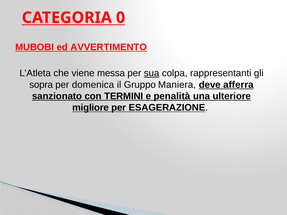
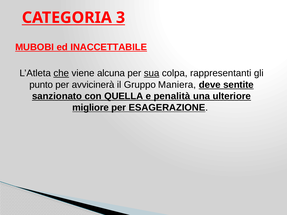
0: 0 -> 3
AVVERTIMENTO: AVVERTIMENTO -> INACCETTABILE
che underline: none -> present
messa: messa -> alcuna
sopra: sopra -> punto
domenica: domenica -> avvicinerà
afferra: afferra -> sentite
TERMINI: TERMINI -> QUELLA
